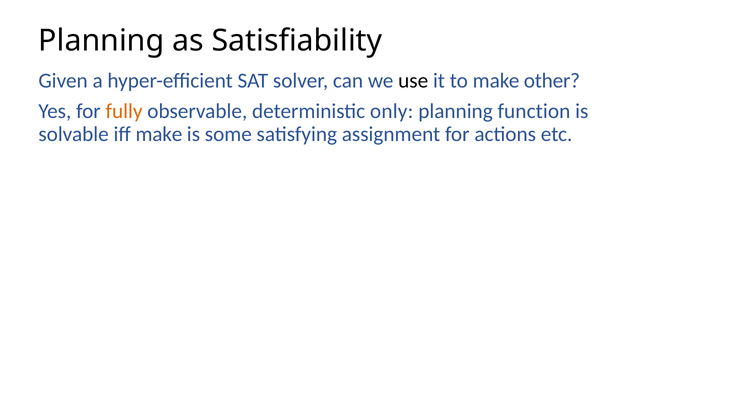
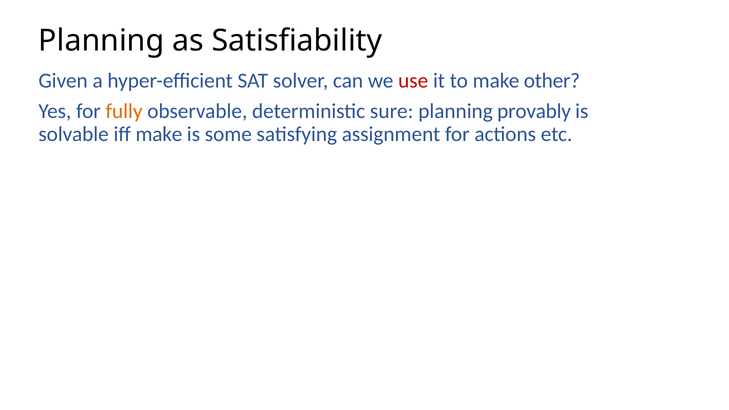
use colour: black -> red
only: only -> sure
function: function -> provably
